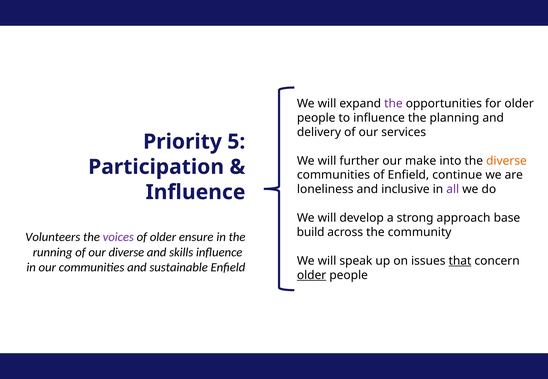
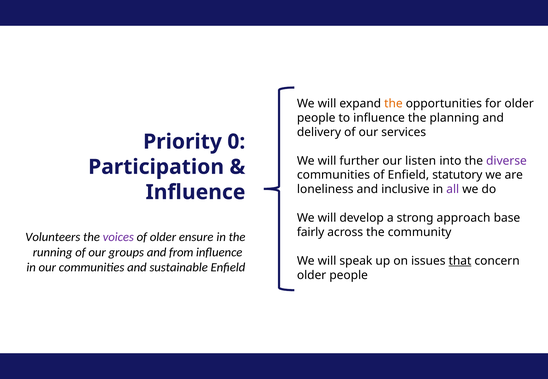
the at (393, 104) colour: purple -> orange
5: 5 -> 0
make: make -> listen
diverse at (506, 161) colour: orange -> purple
continue: continue -> statutory
build: build -> fairly
our diverse: diverse -> groups
skills: skills -> from
older at (312, 276) underline: present -> none
